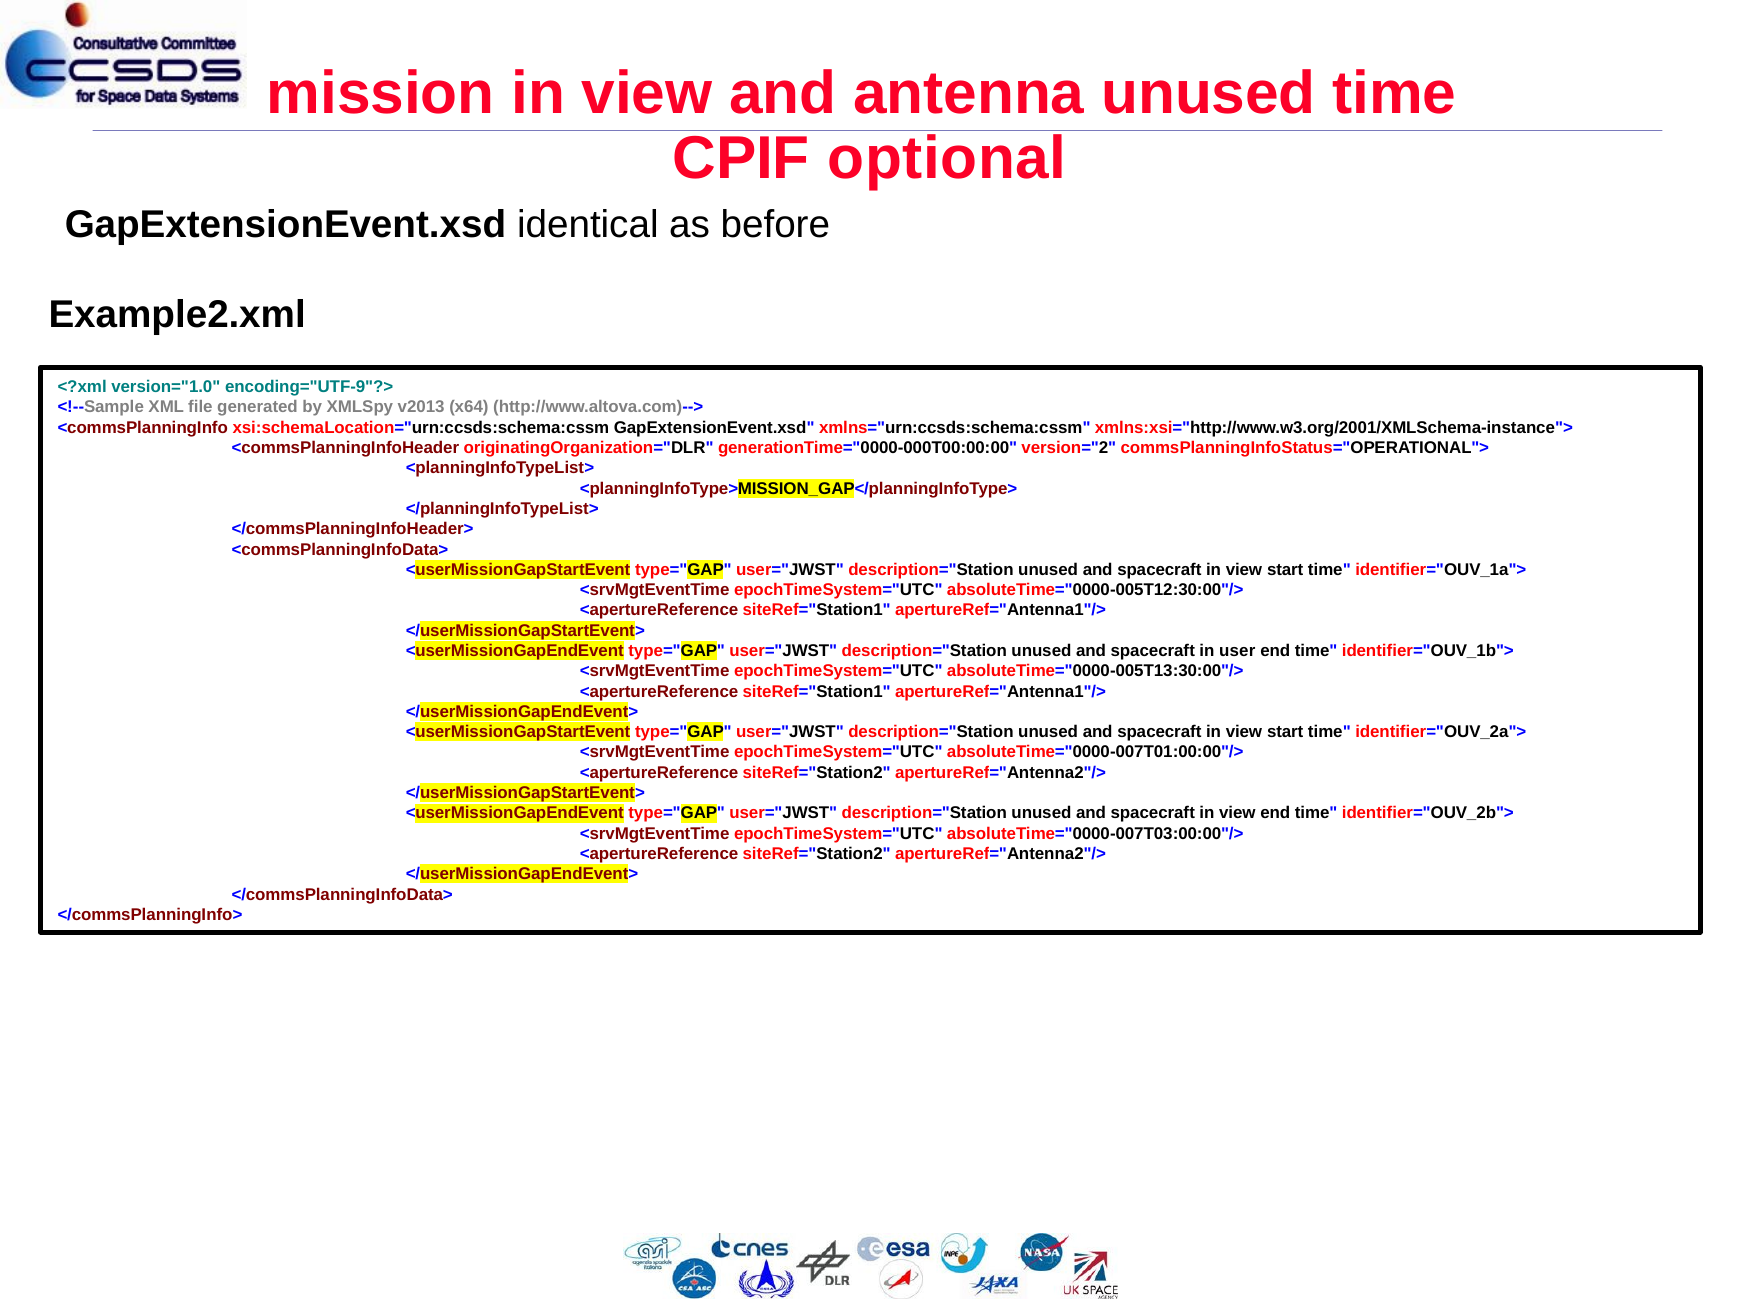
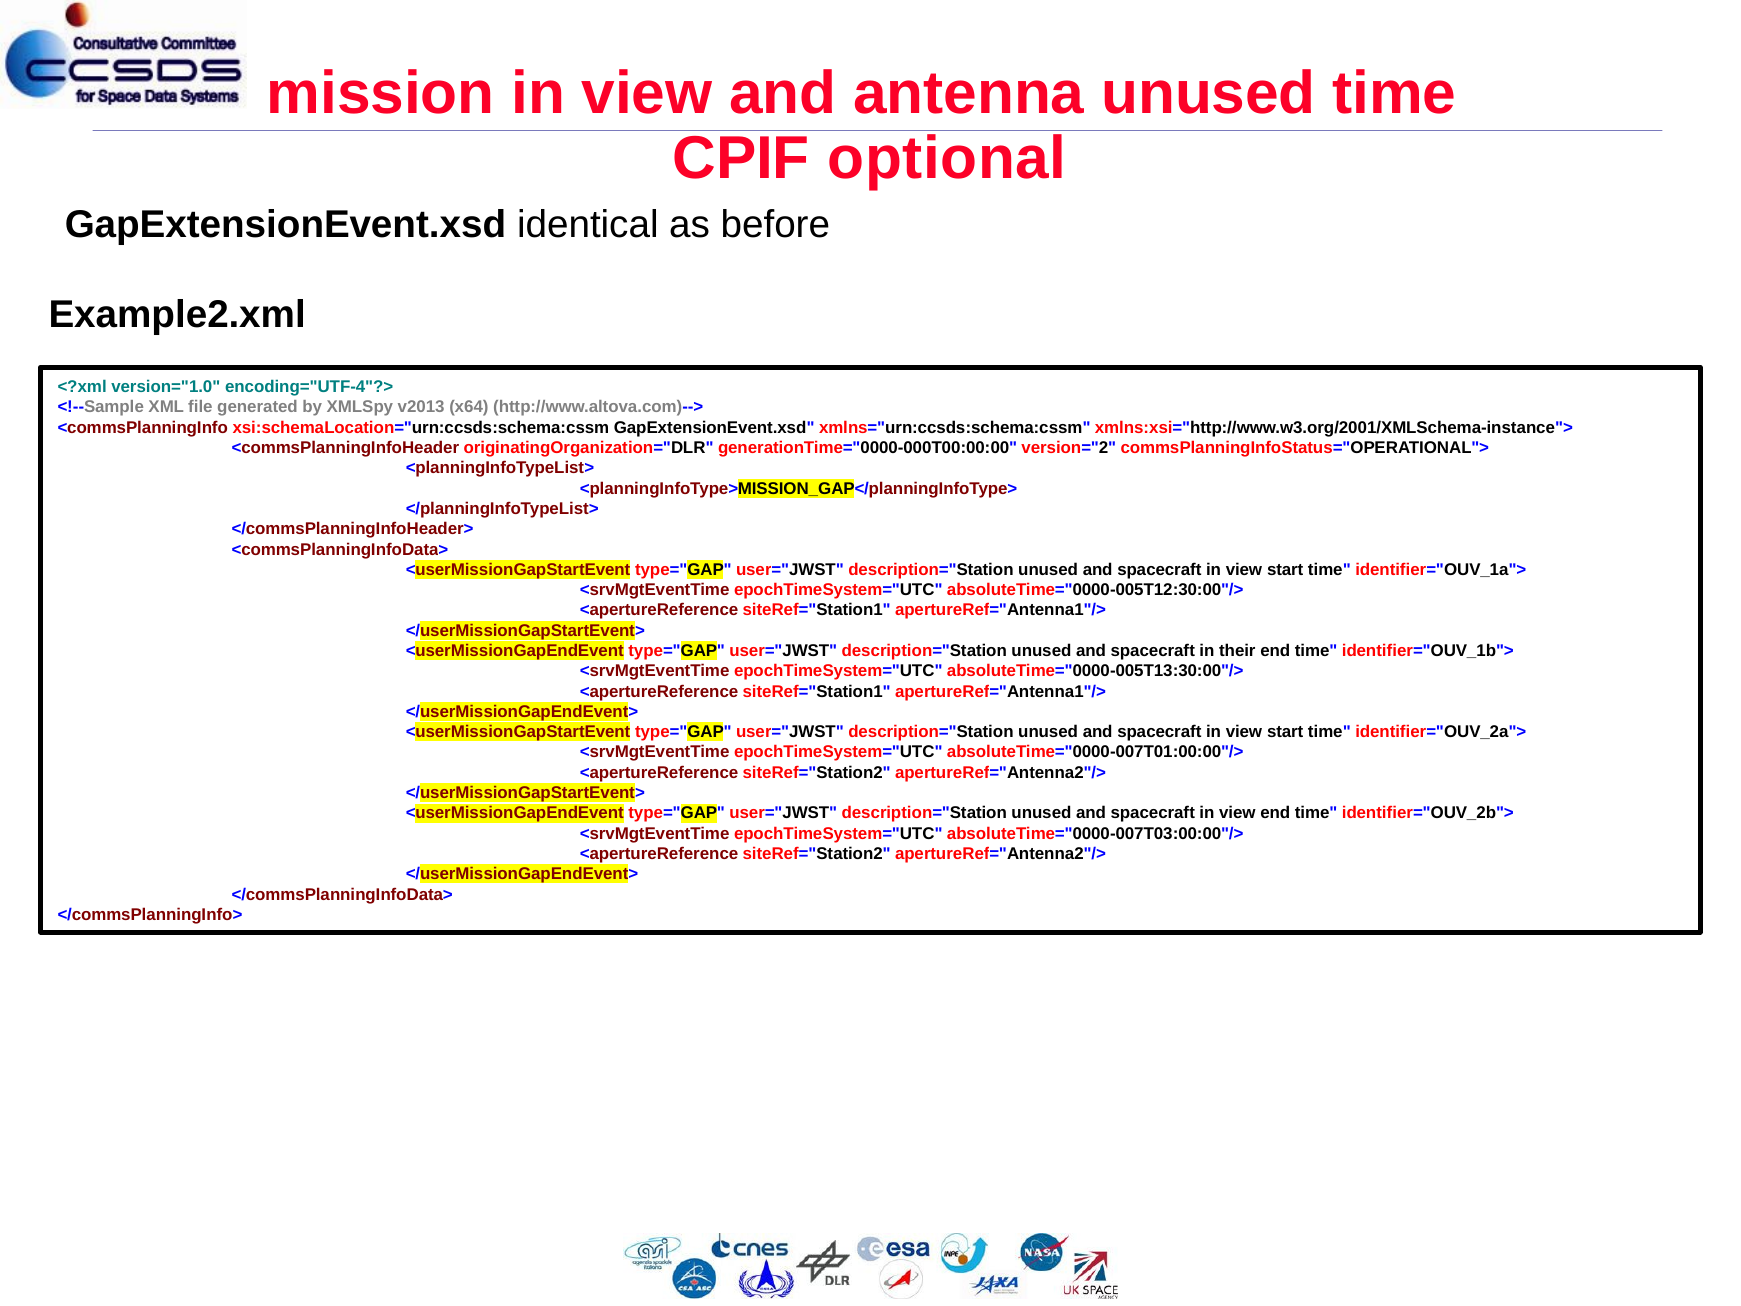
encoding="UTF-9"?>: encoding="UTF-9"?> -> encoding="UTF-4"?>
user: user -> their
